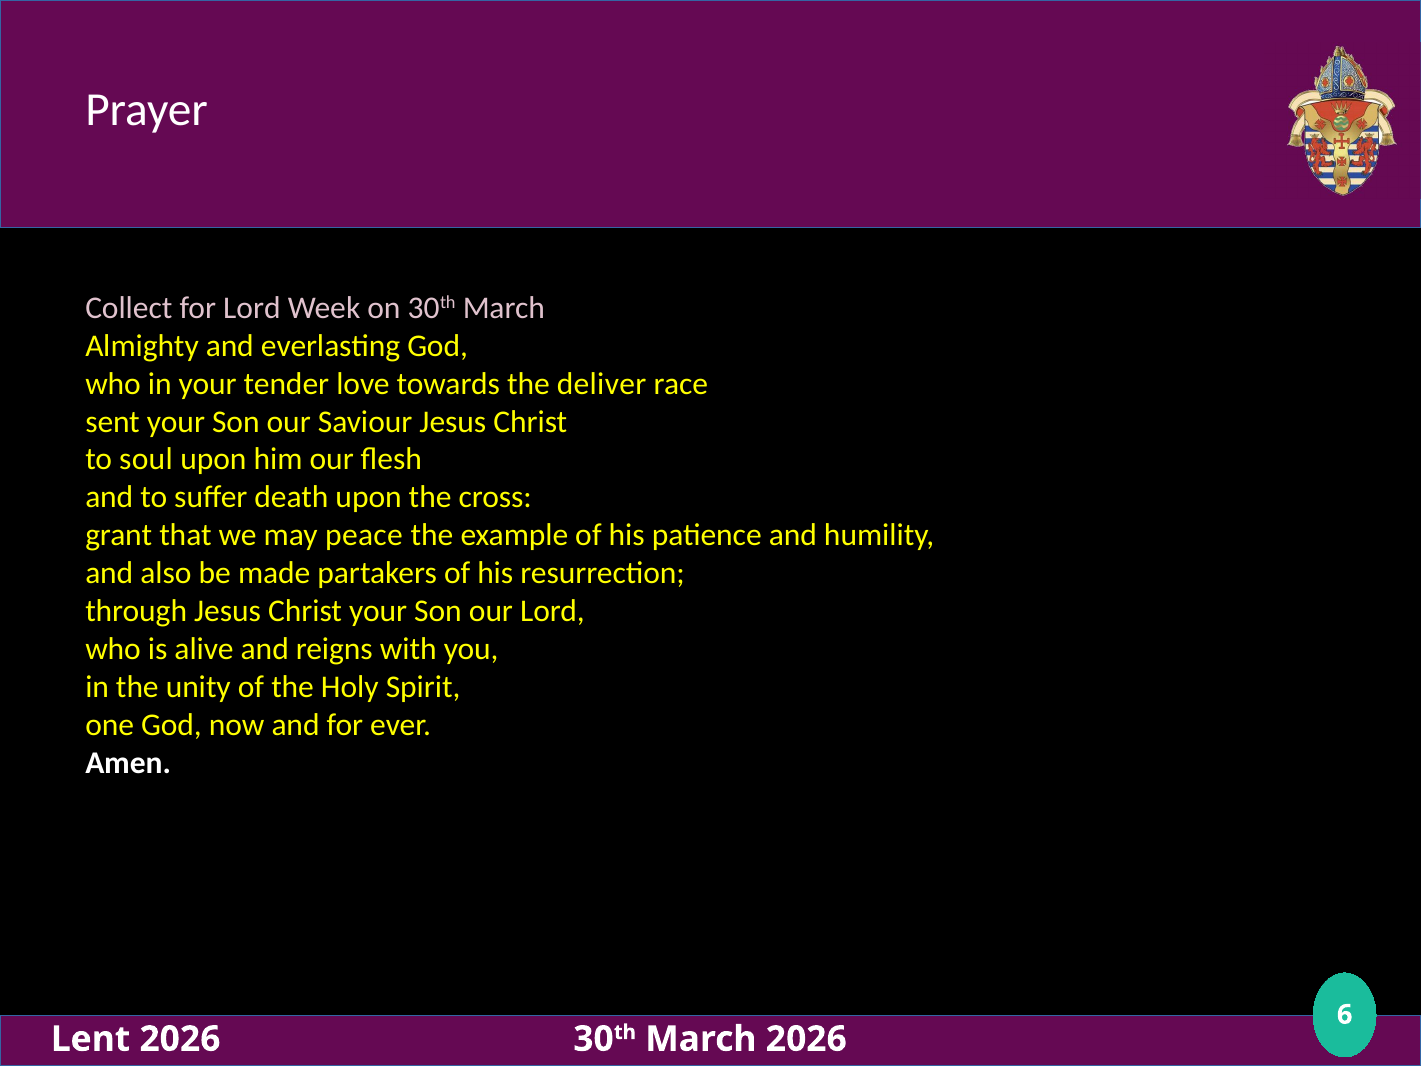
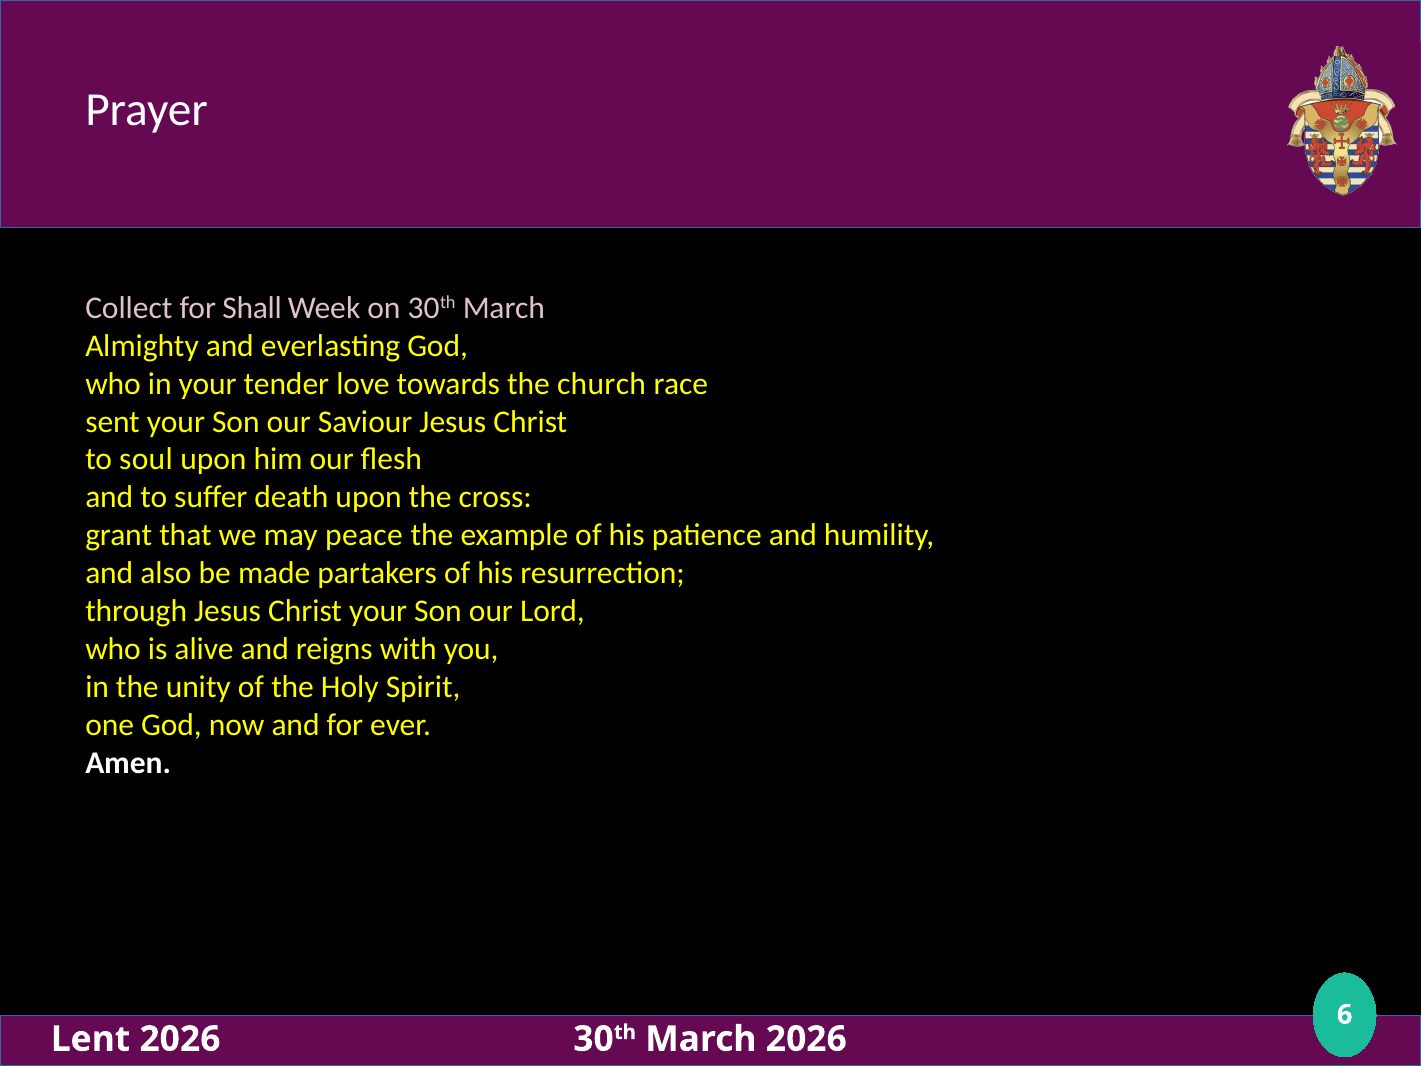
for Lord: Lord -> Shall
deliver: deliver -> church
